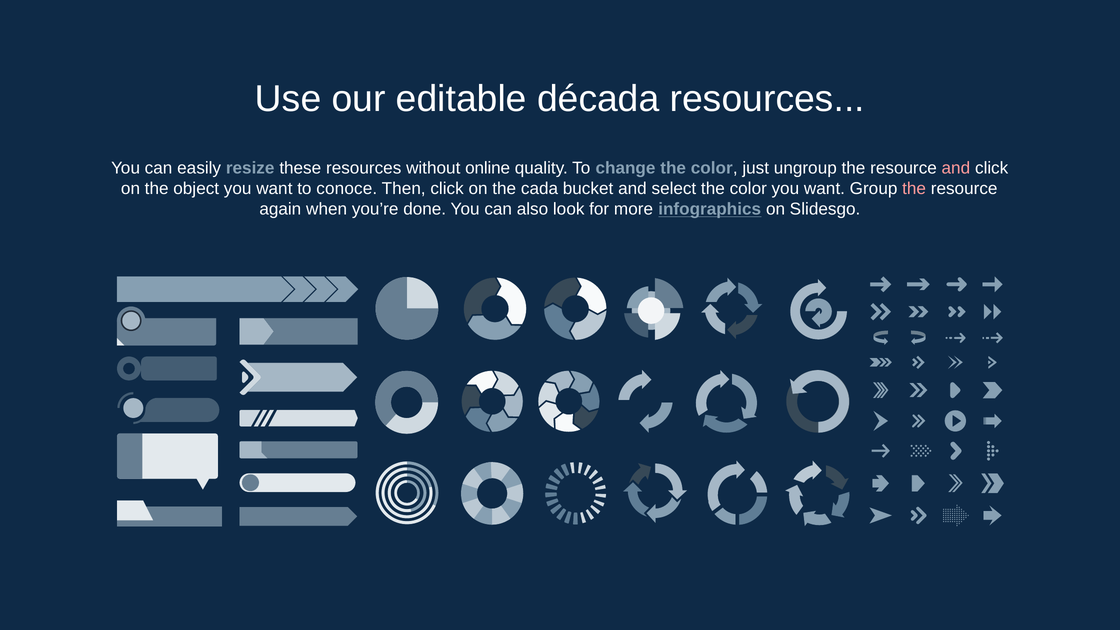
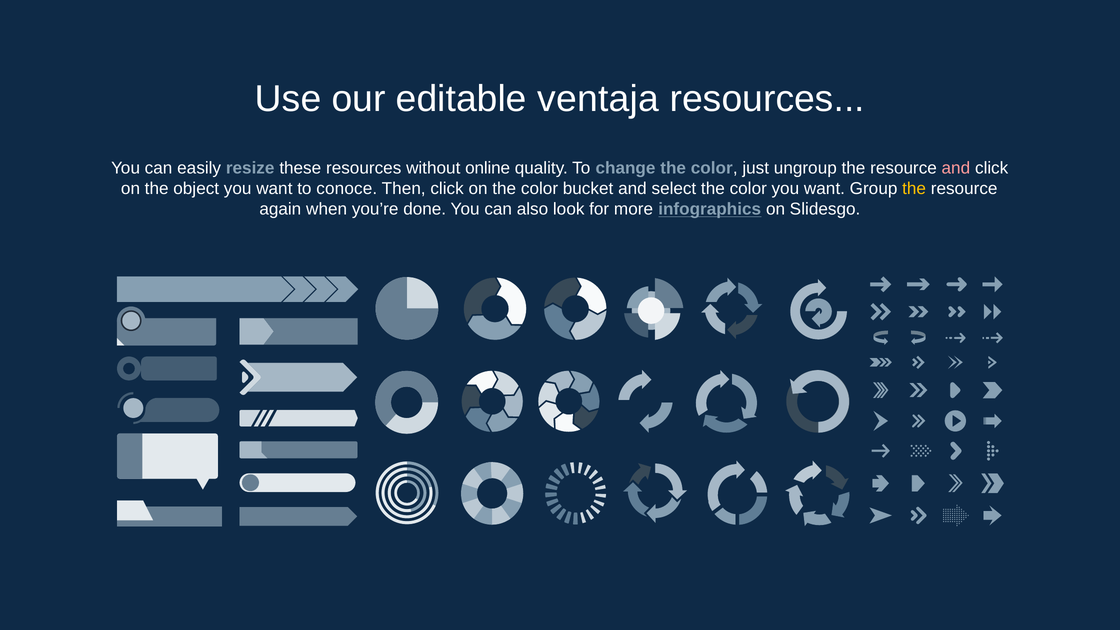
década: década -> ventaja
on the cada: cada -> color
the at (914, 189) colour: pink -> yellow
